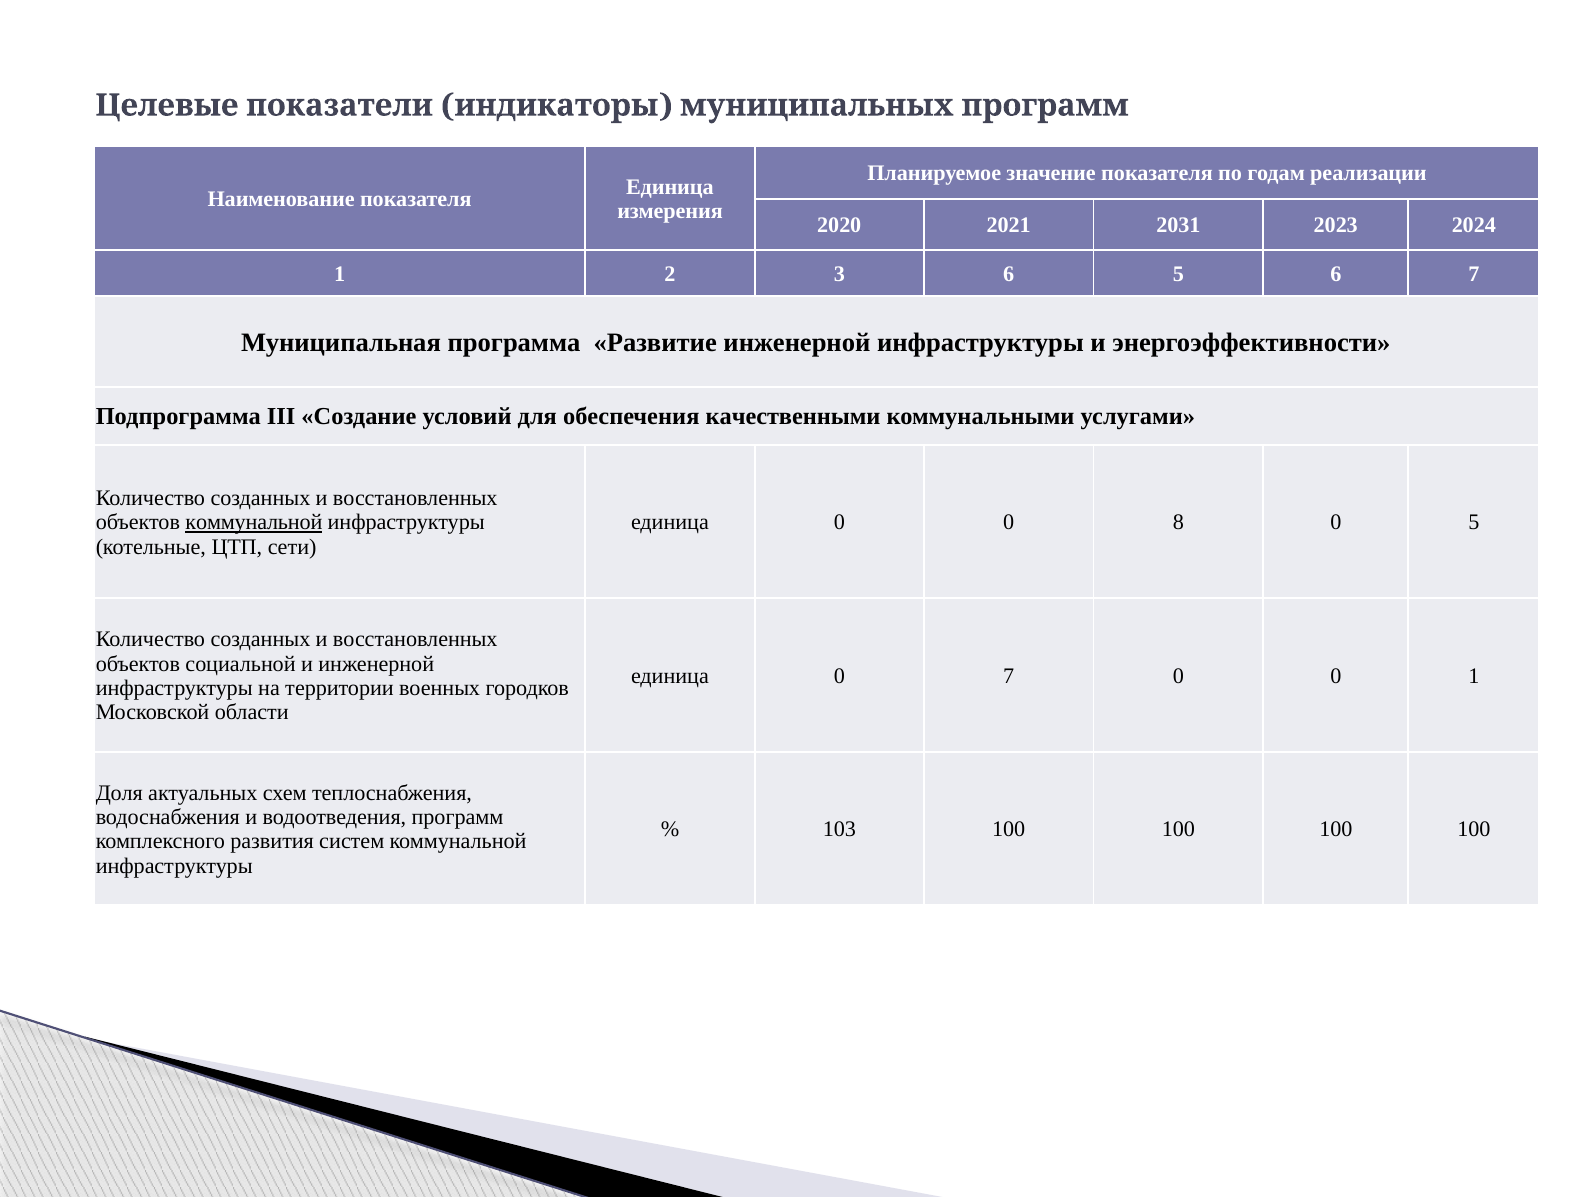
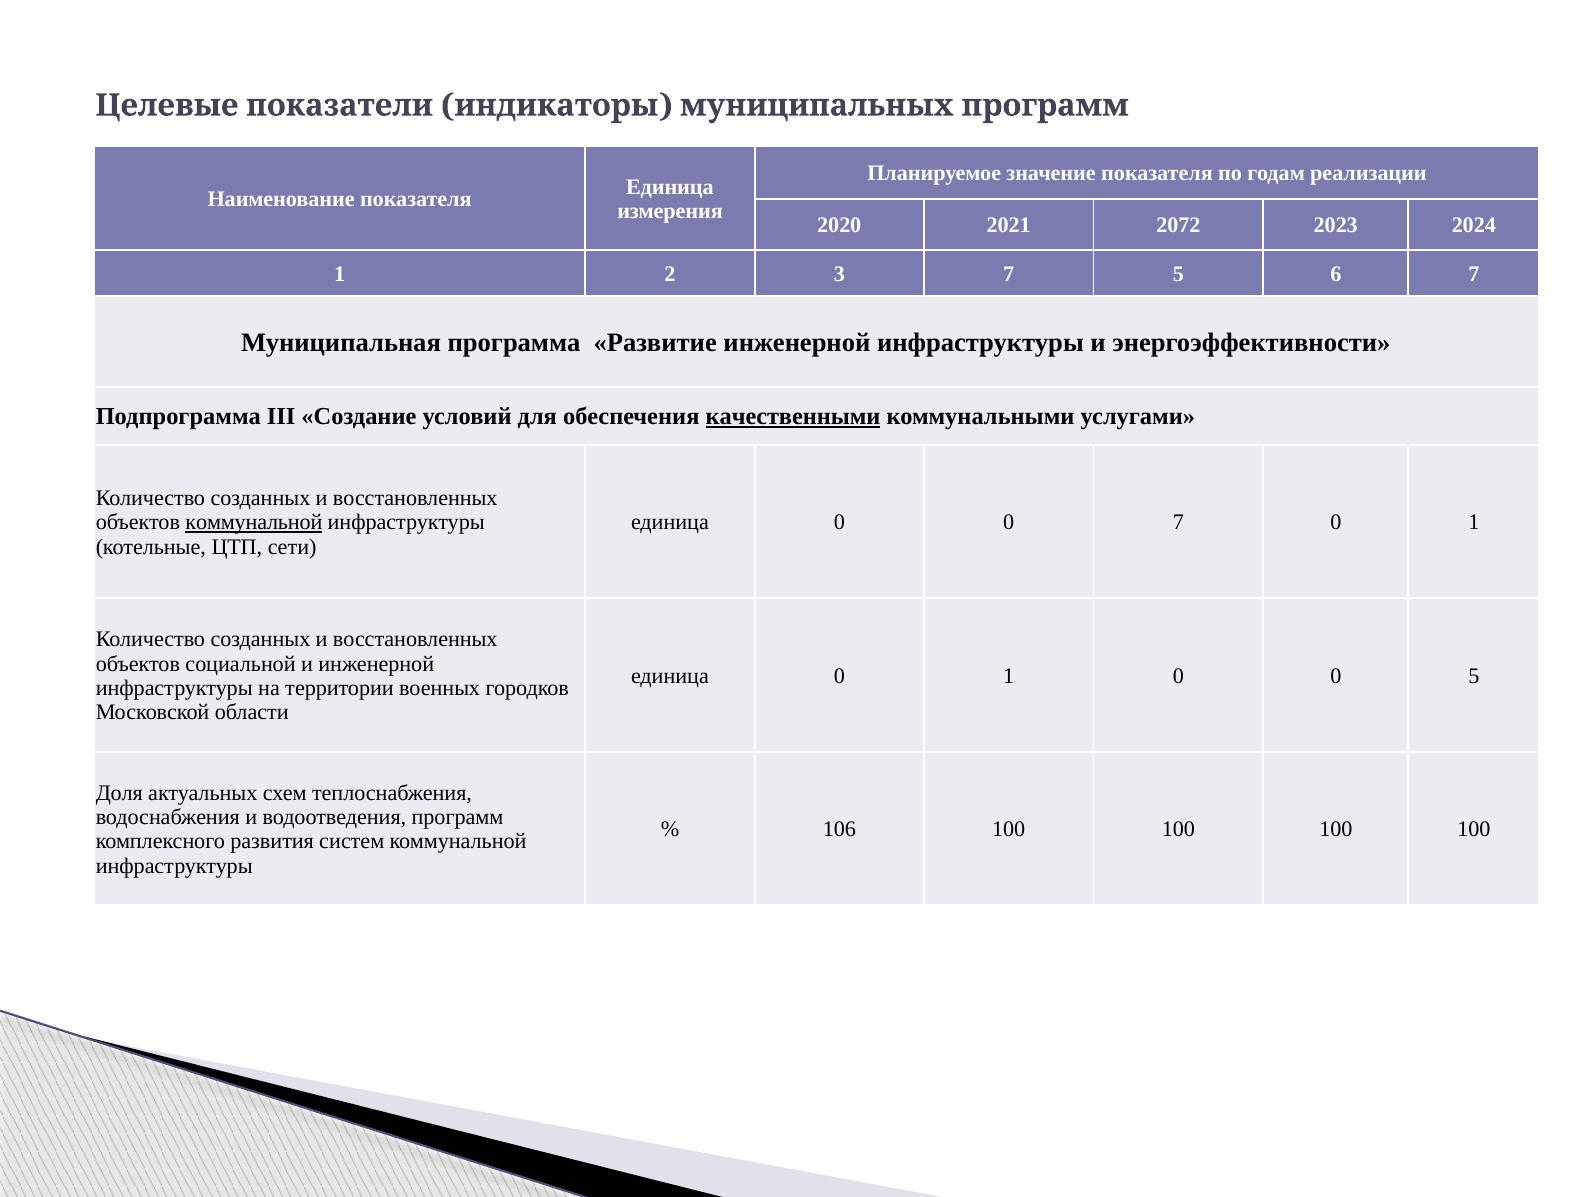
2031: 2031 -> 2072
3 6: 6 -> 7
качественными underline: none -> present
0 8: 8 -> 7
5 at (1474, 522): 5 -> 1
единица 0 7: 7 -> 1
0 1: 1 -> 5
103: 103 -> 106
